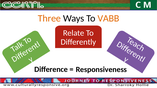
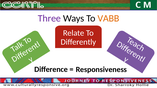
Three colour: orange -> purple
